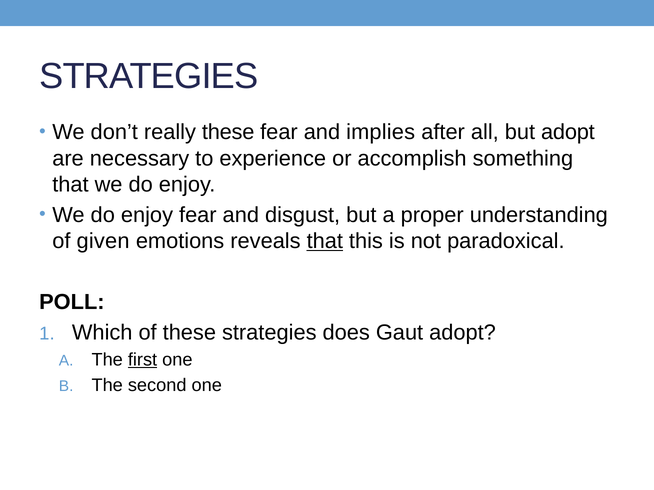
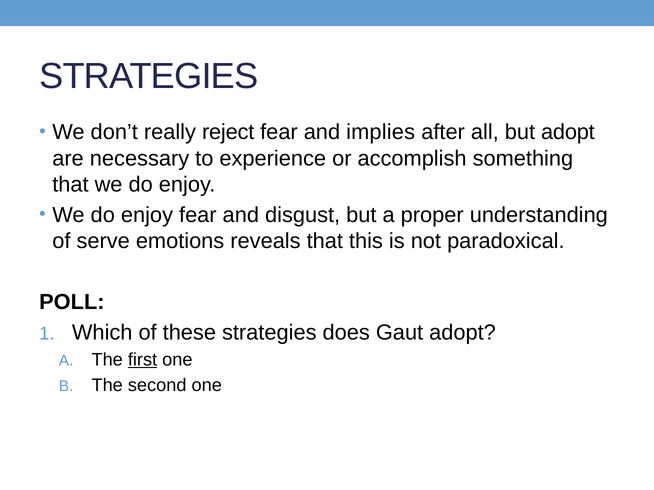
really these: these -> reject
given: given -> serve
that at (325, 241) underline: present -> none
